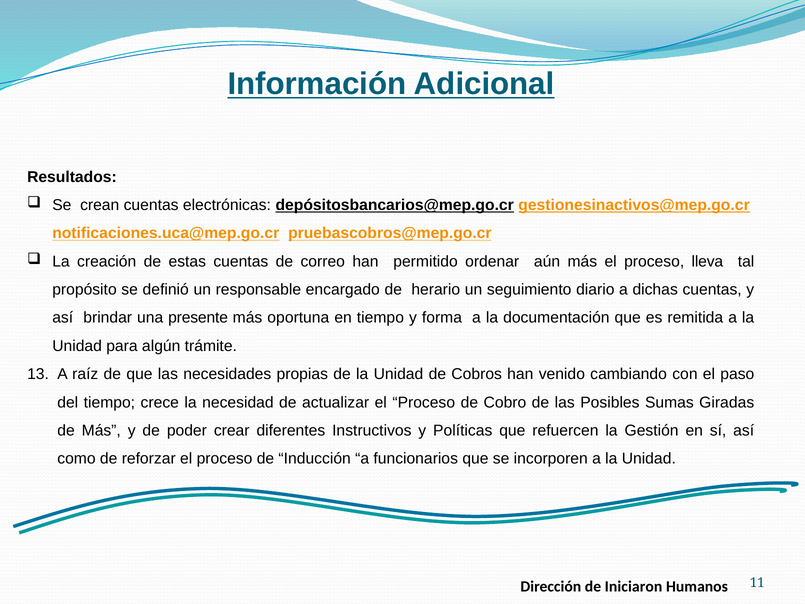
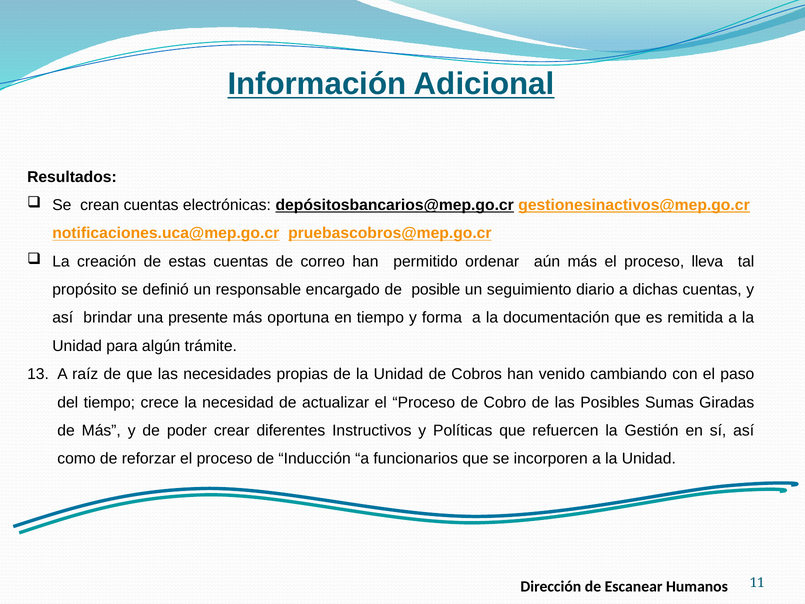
herario: herario -> posible
Iniciaron: Iniciaron -> Escanear
